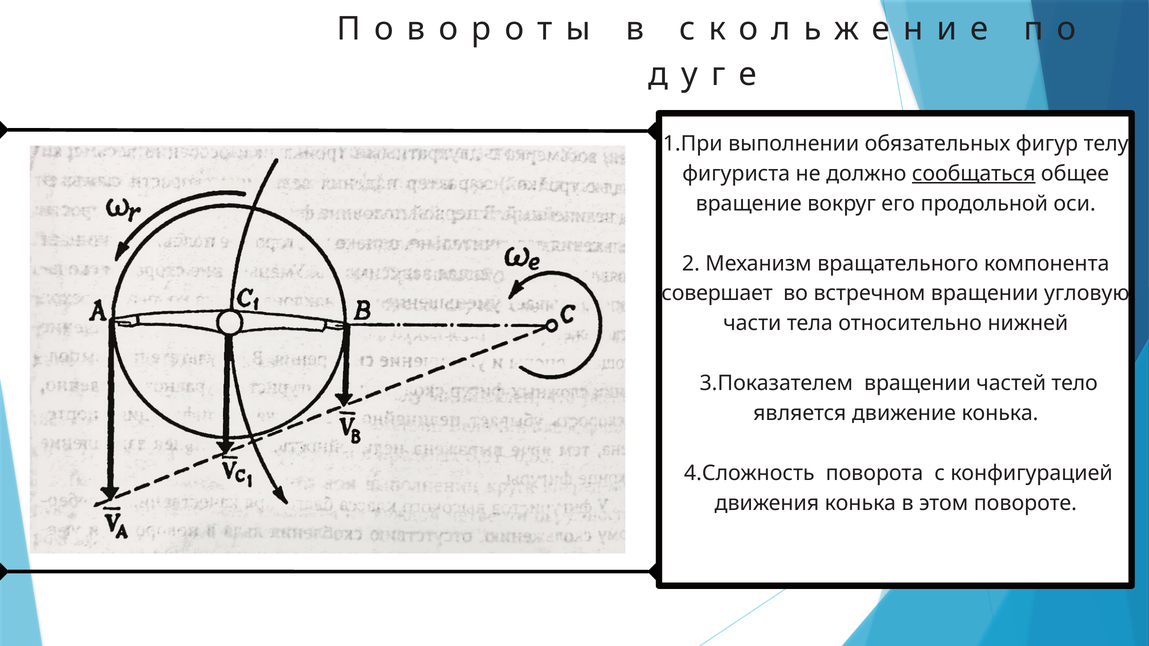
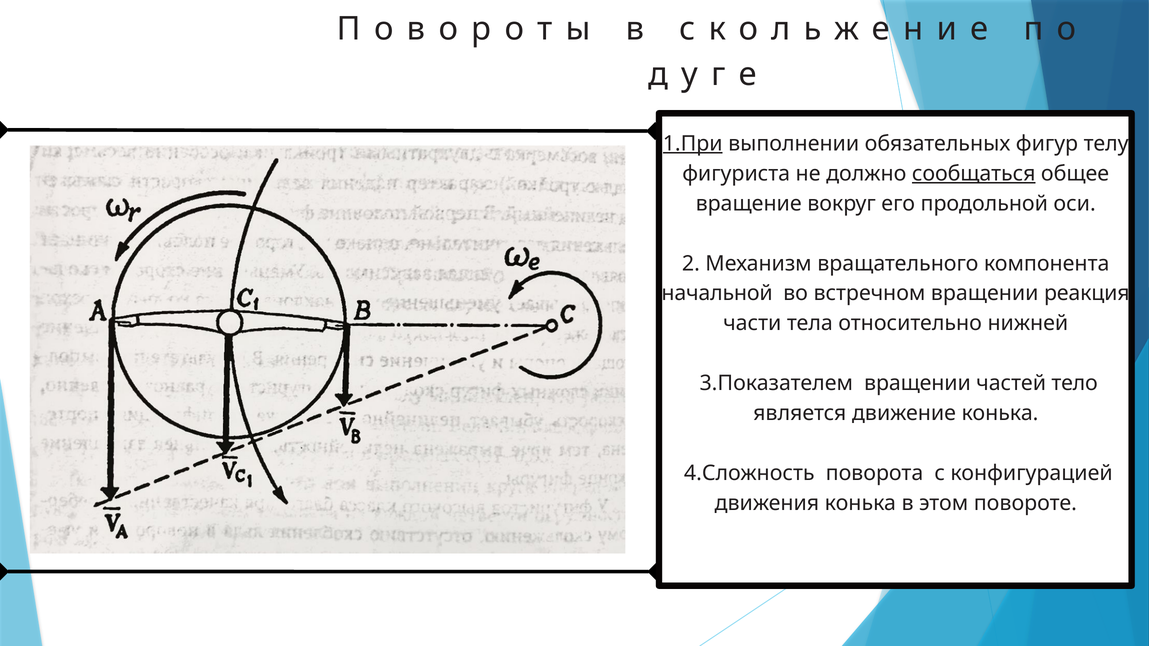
1.При underline: none -> present
совершает: совершает -> начальной
угловую: угловую -> реакция
